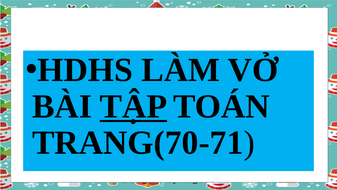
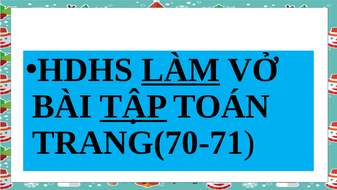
LÀM underline: none -> present
